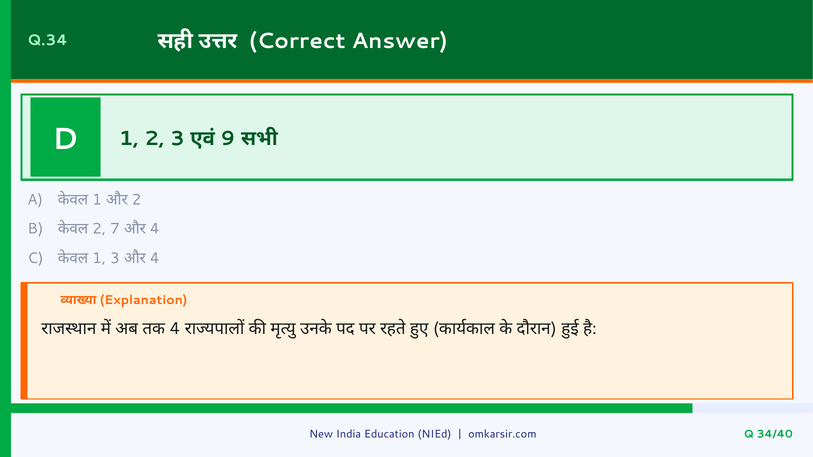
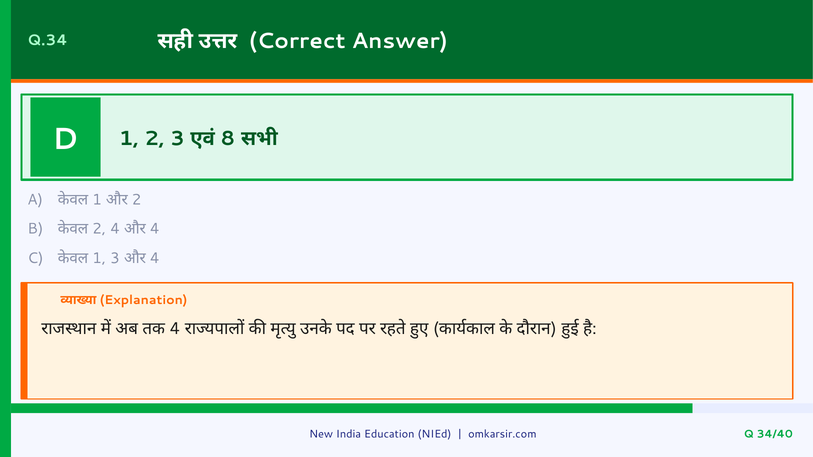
9: 9 -> 8
2 7: 7 -> 4
